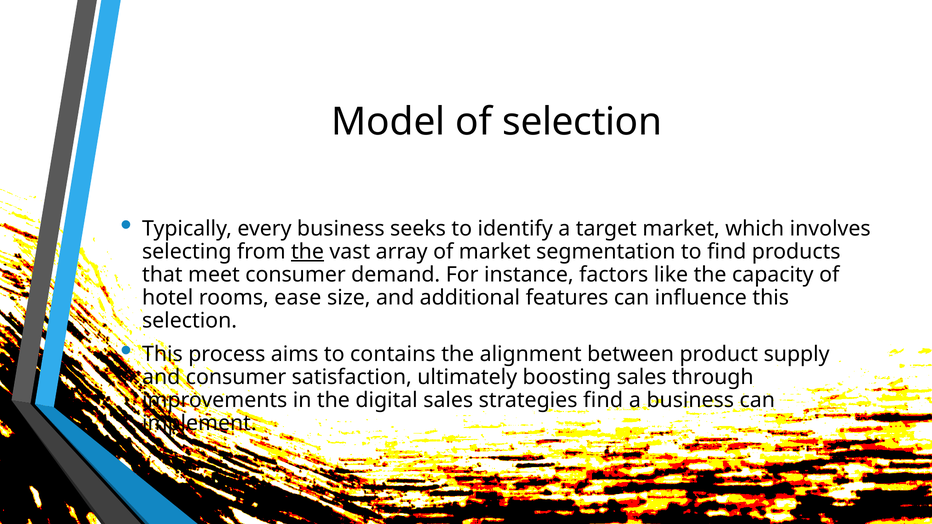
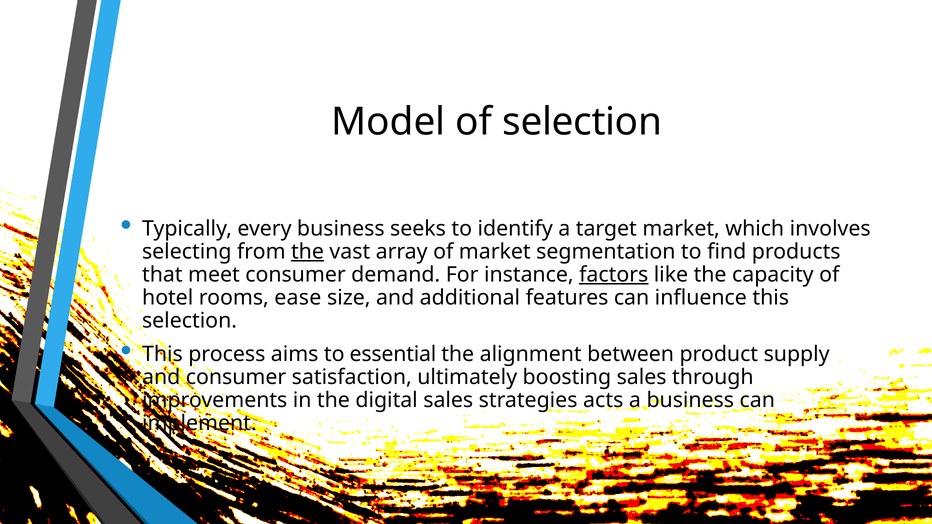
factors underline: none -> present
contains: contains -> essential
strategies find: find -> acts
